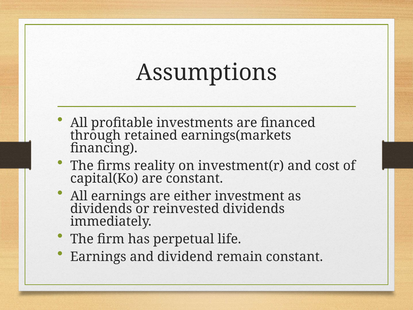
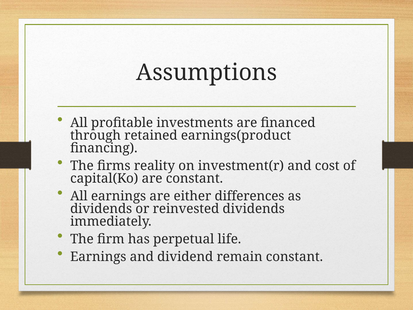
earnings(markets: earnings(markets -> earnings(product
investment: investment -> differences
